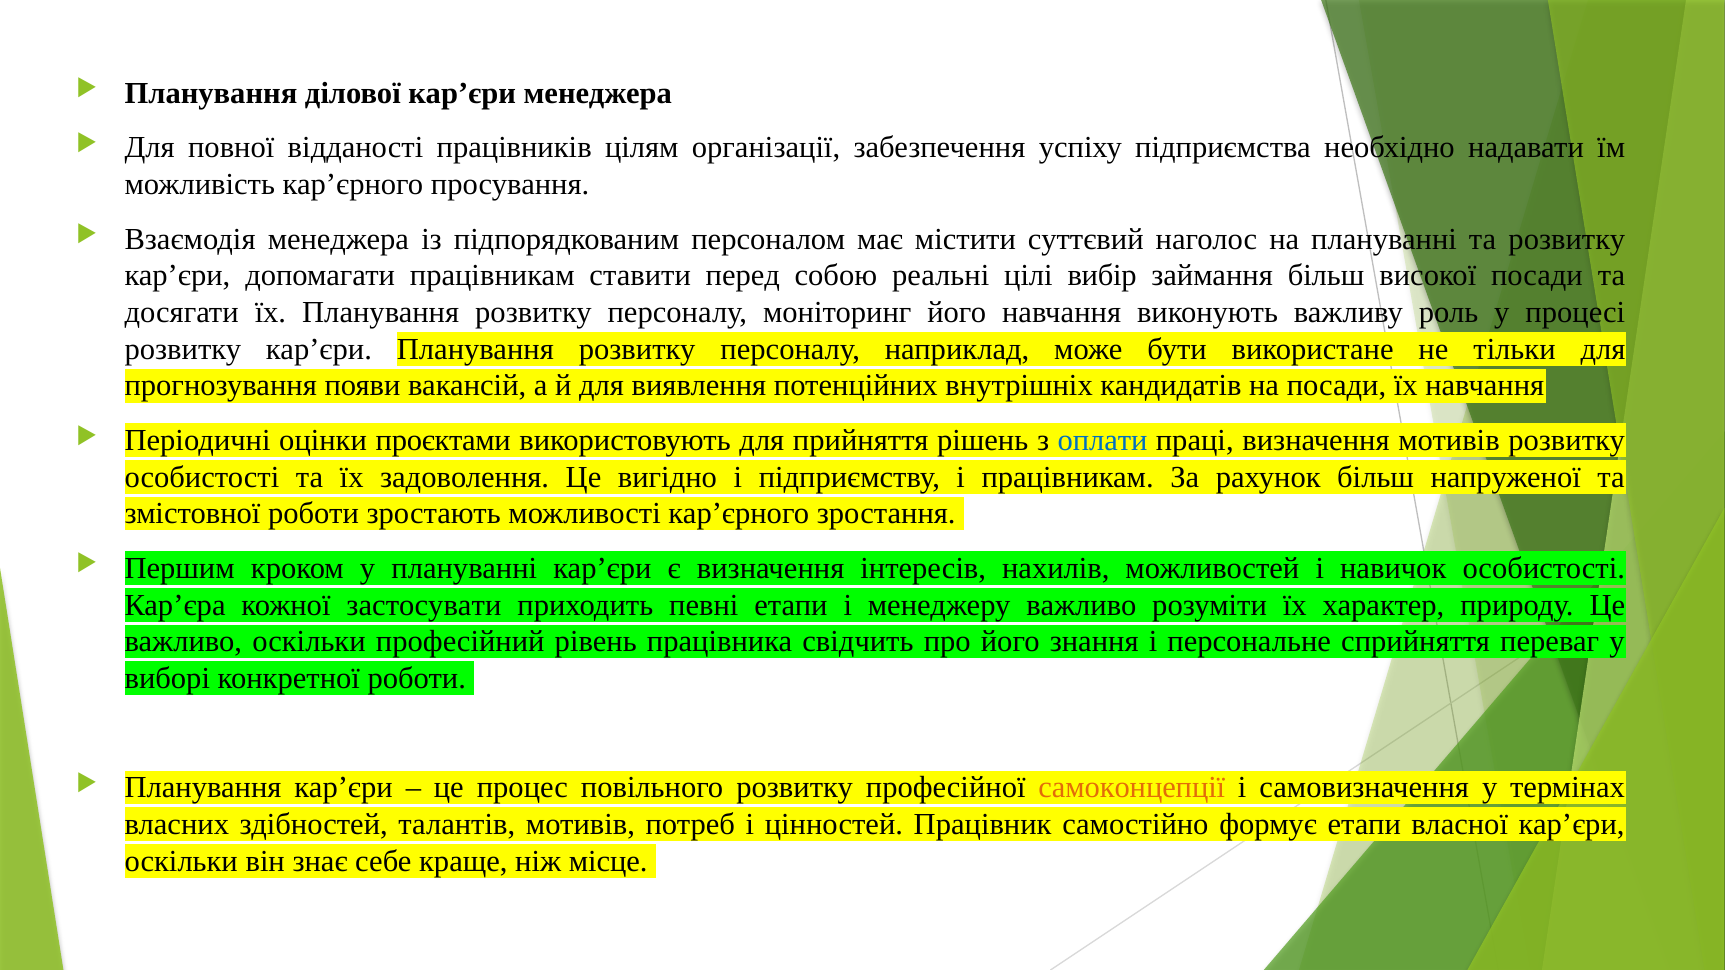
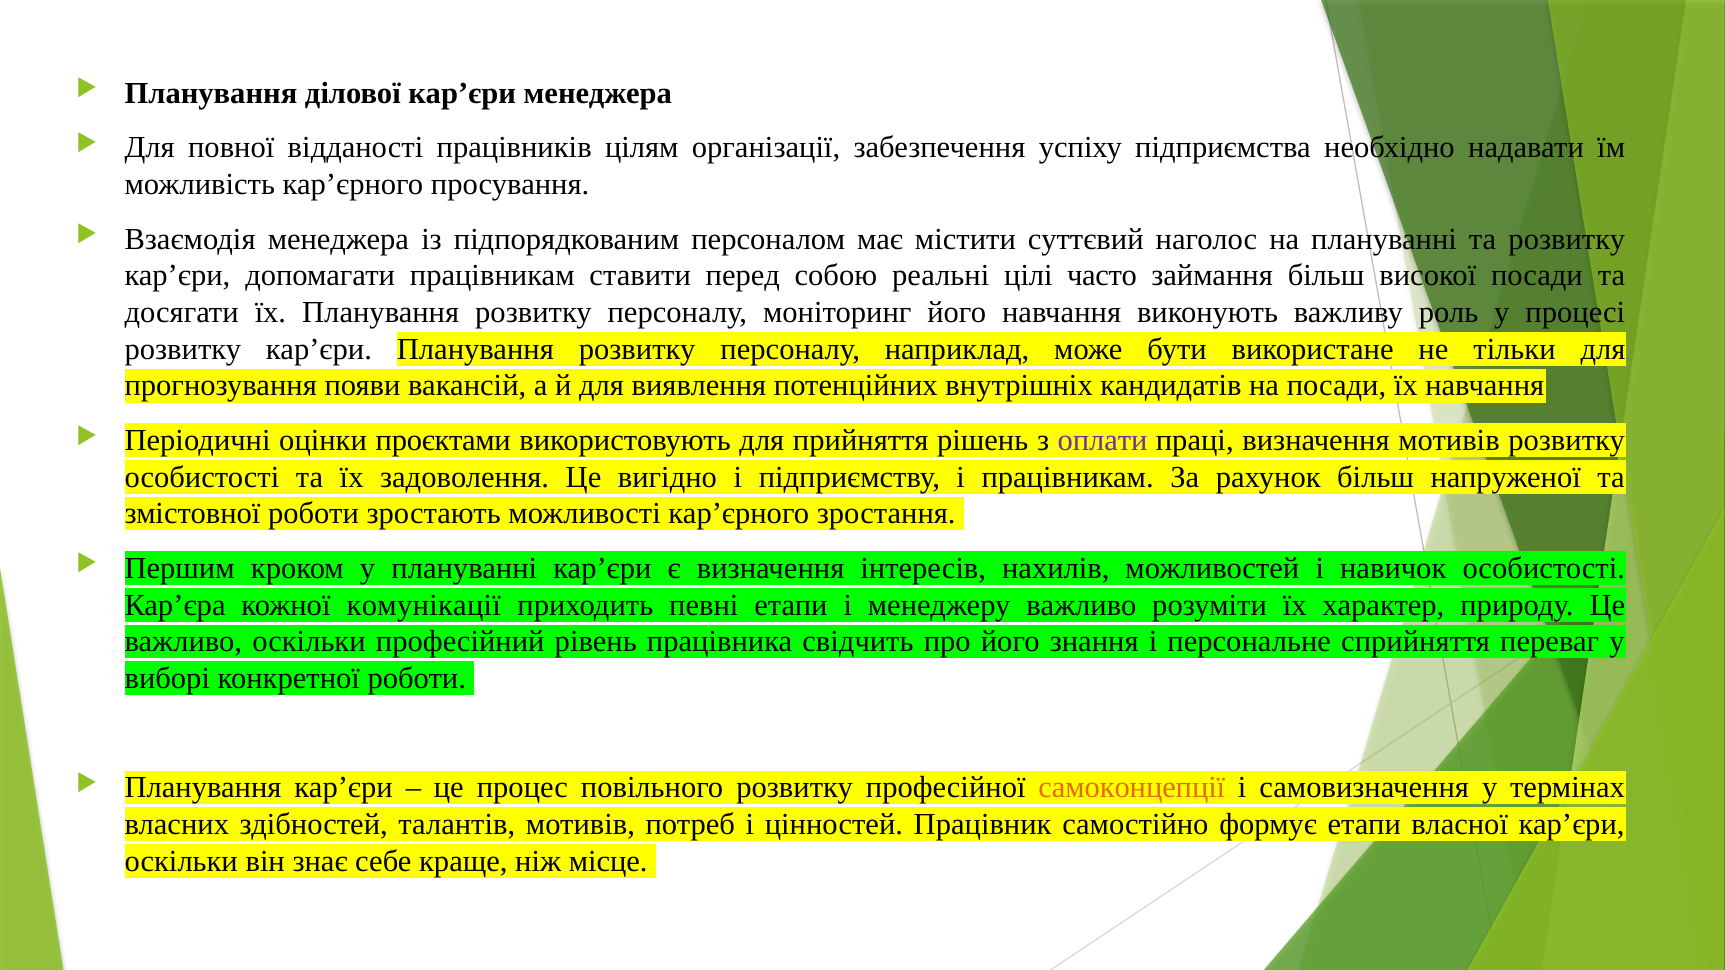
вибір: вибір -> часто
оплати colour: blue -> purple
застосувати: застосувати -> комунікації
